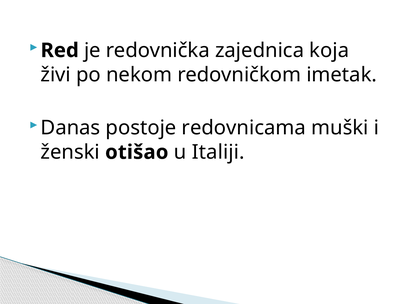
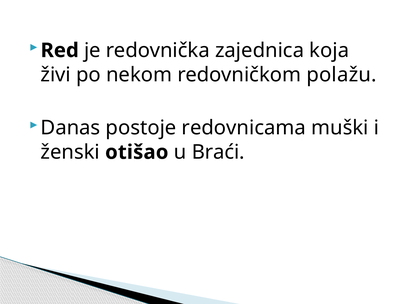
imetak: imetak -> polažu
Italiji: Italiji -> Braći
